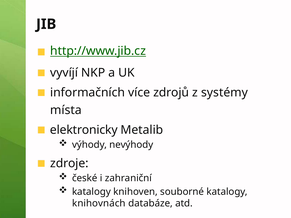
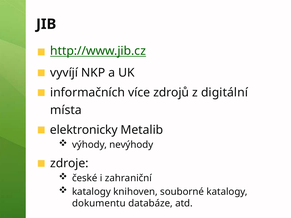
systémy: systémy -> digitální
knihovnách: knihovnách -> dokumentu
